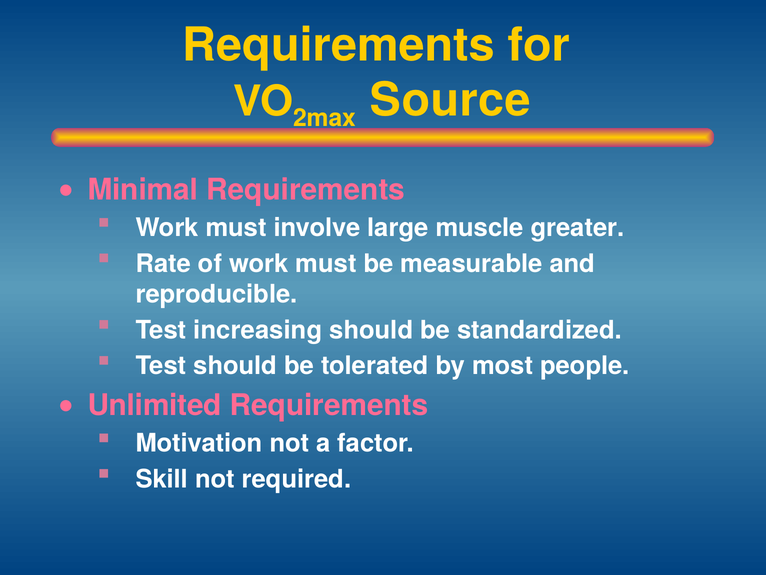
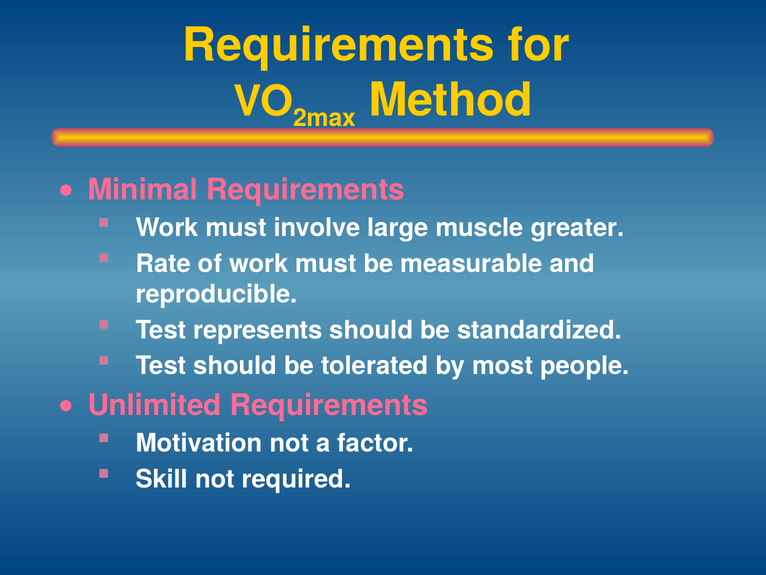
Source: Source -> Method
increasing: increasing -> represents
